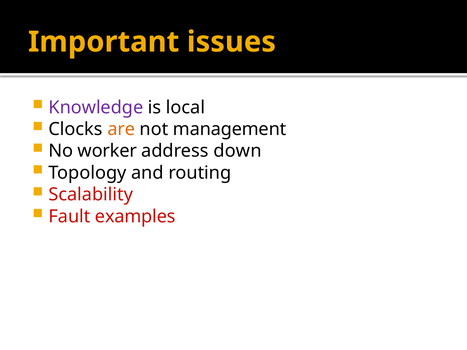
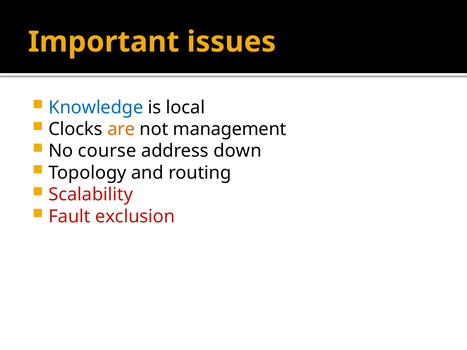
Knowledge colour: purple -> blue
worker: worker -> course
examples: examples -> exclusion
